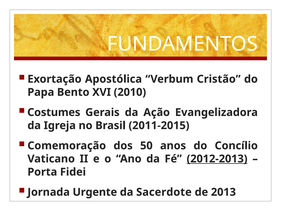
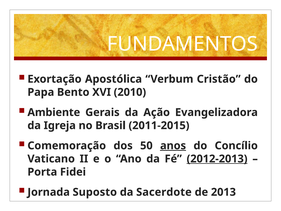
Costumes: Costumes -> Ambiente
anos underline: none -> present
Urgente: Urgente -> Suposto
